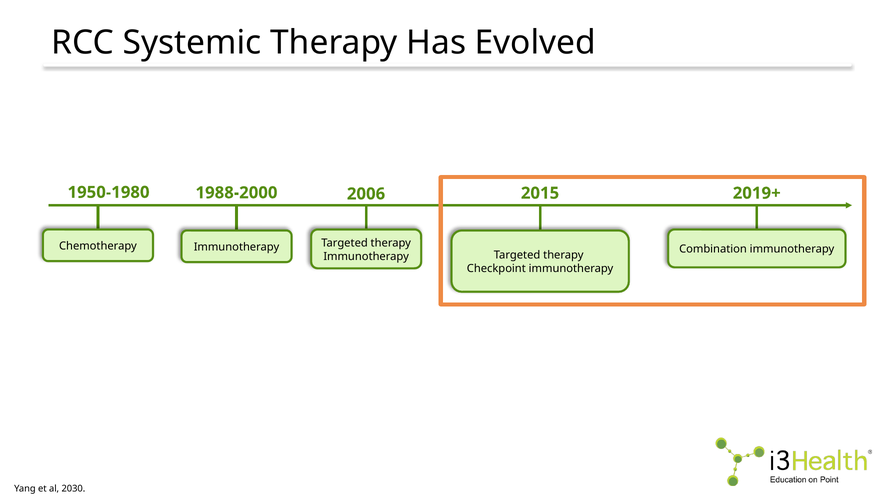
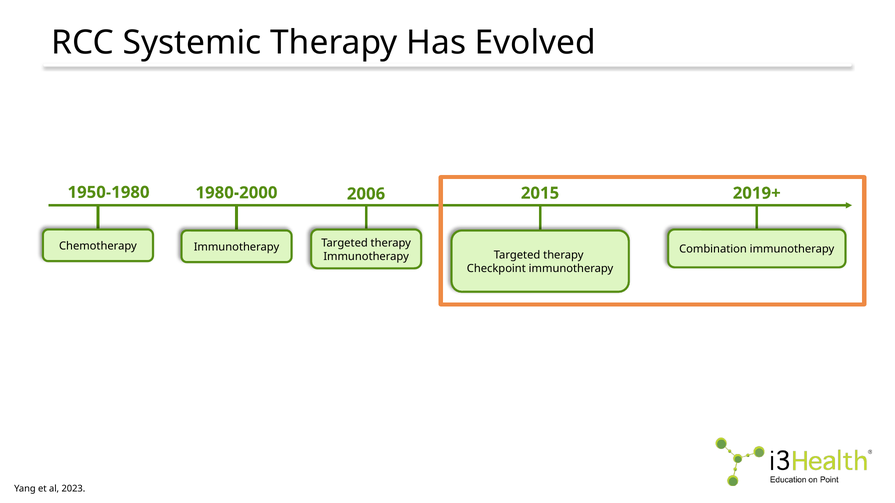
1988-2000: 1988-2000 -> 1980-2000
2030: 2030 -> 2023
